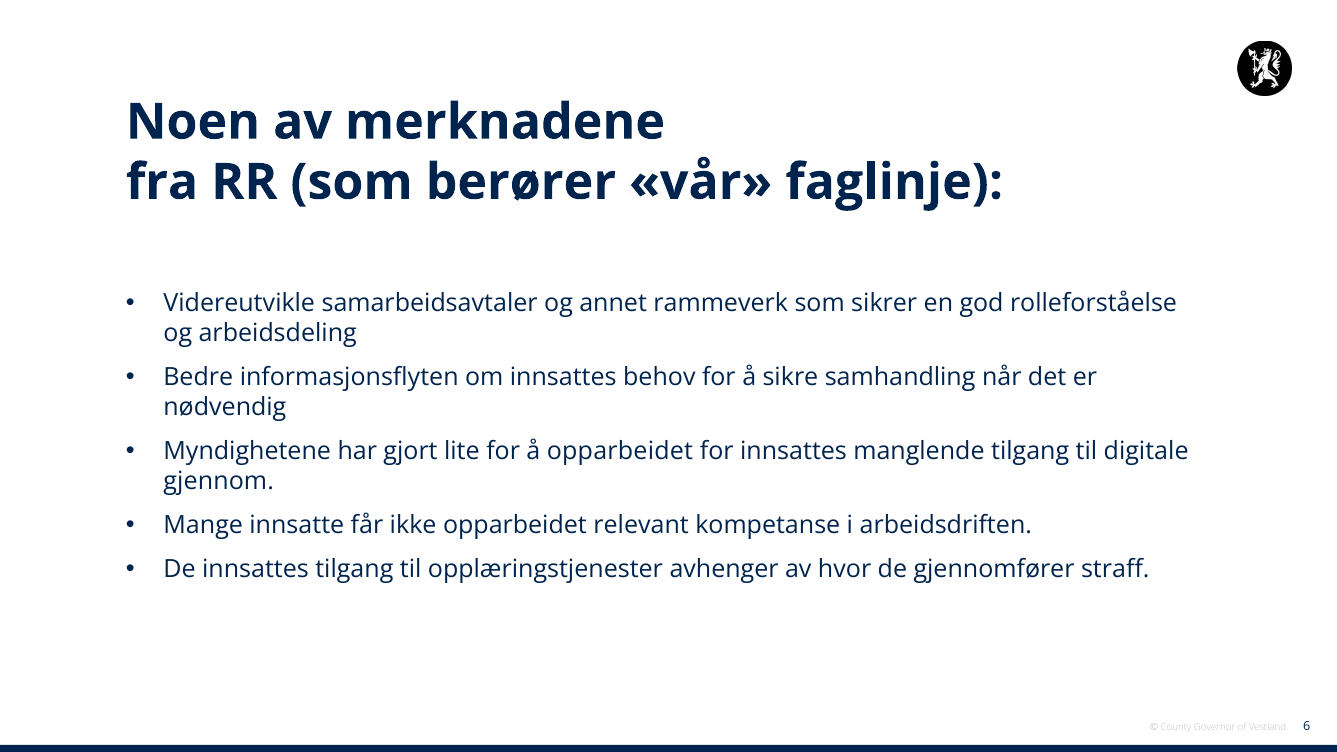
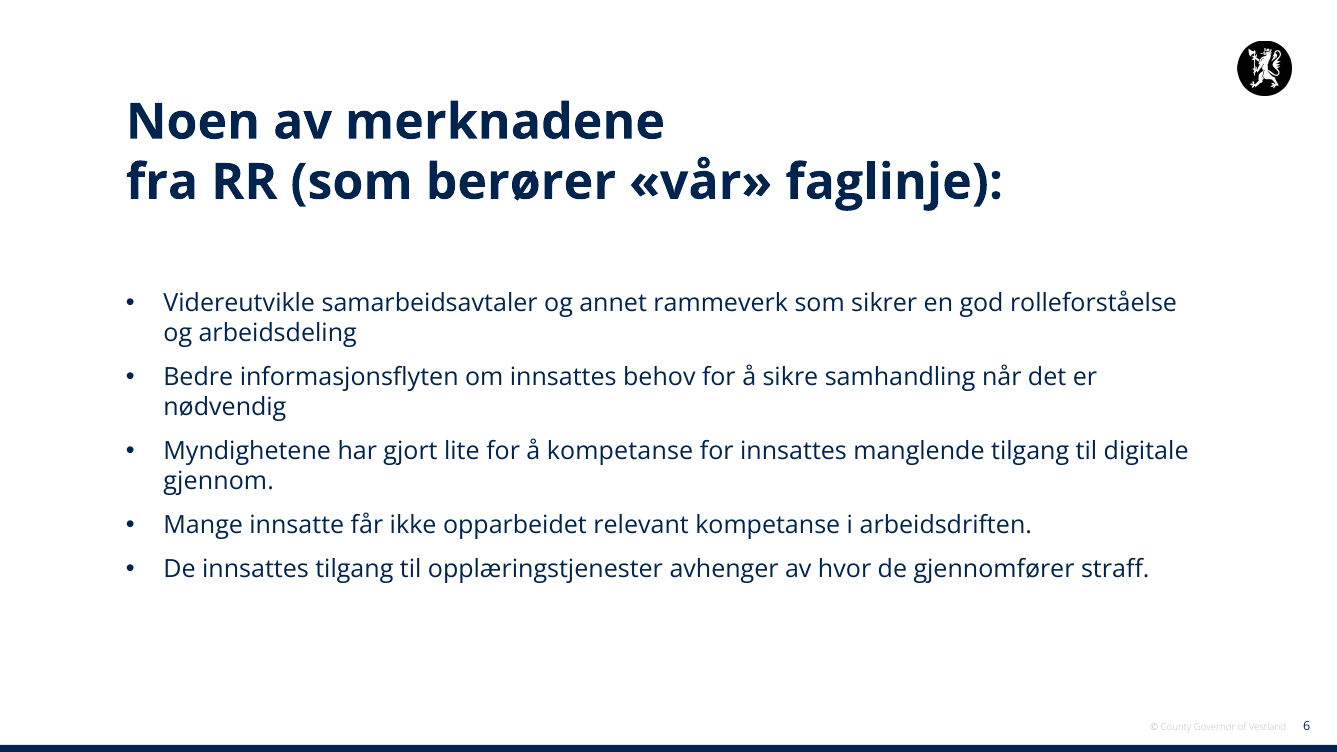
å opparbeidet: opparbeidet -> kompetanse
